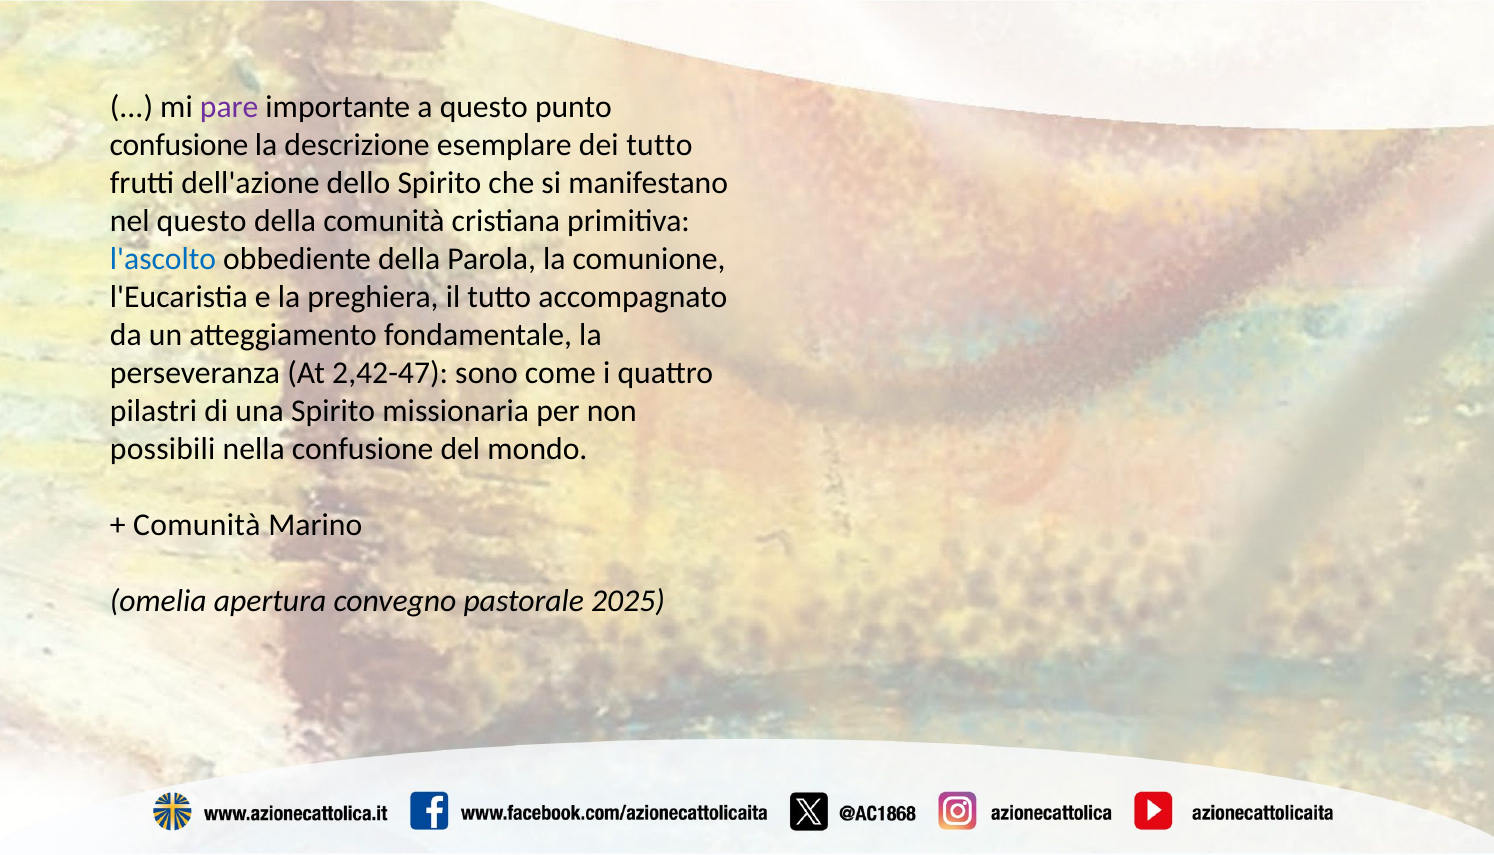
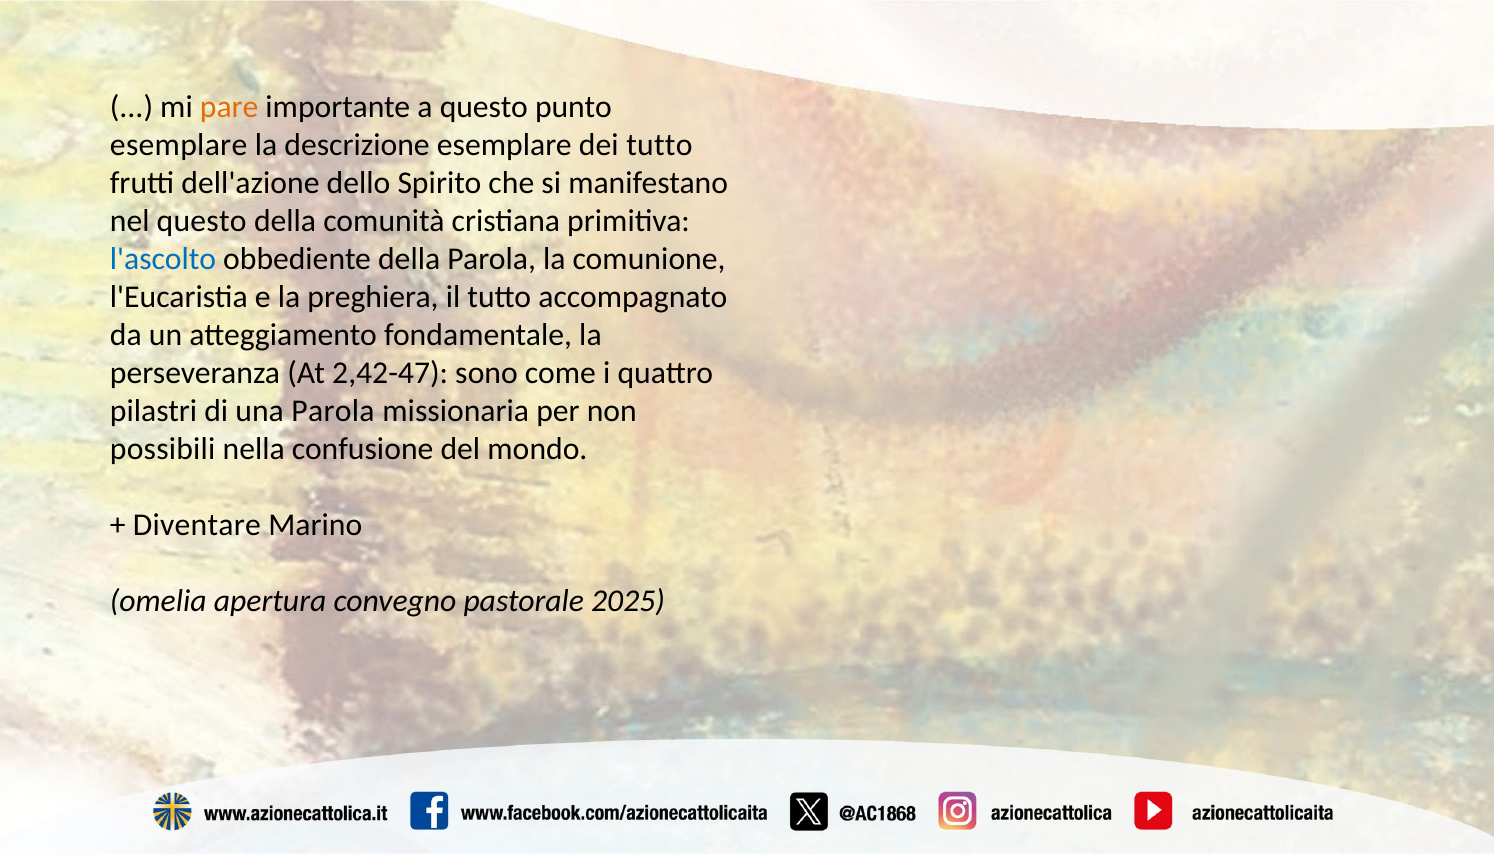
pare colour: purple -> orange
confusione at (179, 145): confusione -> esemplare
una Spirito: Spirito -> Parola
Comunità at (197, 525): Comunità -> Diventare
